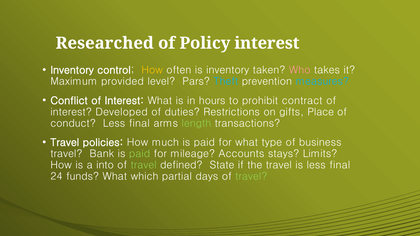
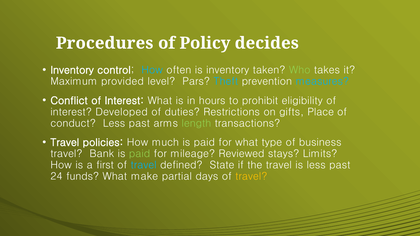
Researched: Researched -> Procedures
Policy interest: interest -> decides
How at (152, 70) colour: yellow -> light blue
Who colour: pink -> light green
contract: contract -> eligibility
conduct Less final: final -> past
Accounts: Accounts -> Reviewed
into: into -> first
travel at (144, 165) colour: light green -> light blue
is less final: final -> past
which: which -> make
travel at (251, 177) colour: light green -> yellow
